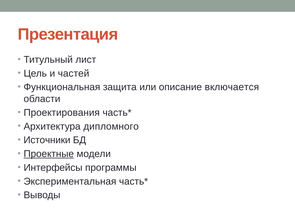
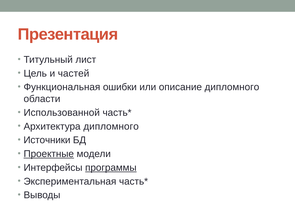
защита: защита -> ошибки
описание включается: включается -> дипломного
Проектирования: Проектирования -> Использованной
программы underline: none -> present
